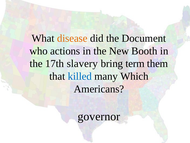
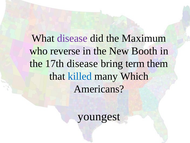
disease at (72, 38) colour: orange -> purple
Document: Document -> Maximum
actions: actions -> reverse
17th slavery: slavery -> disease
governor: governor -> youngest
